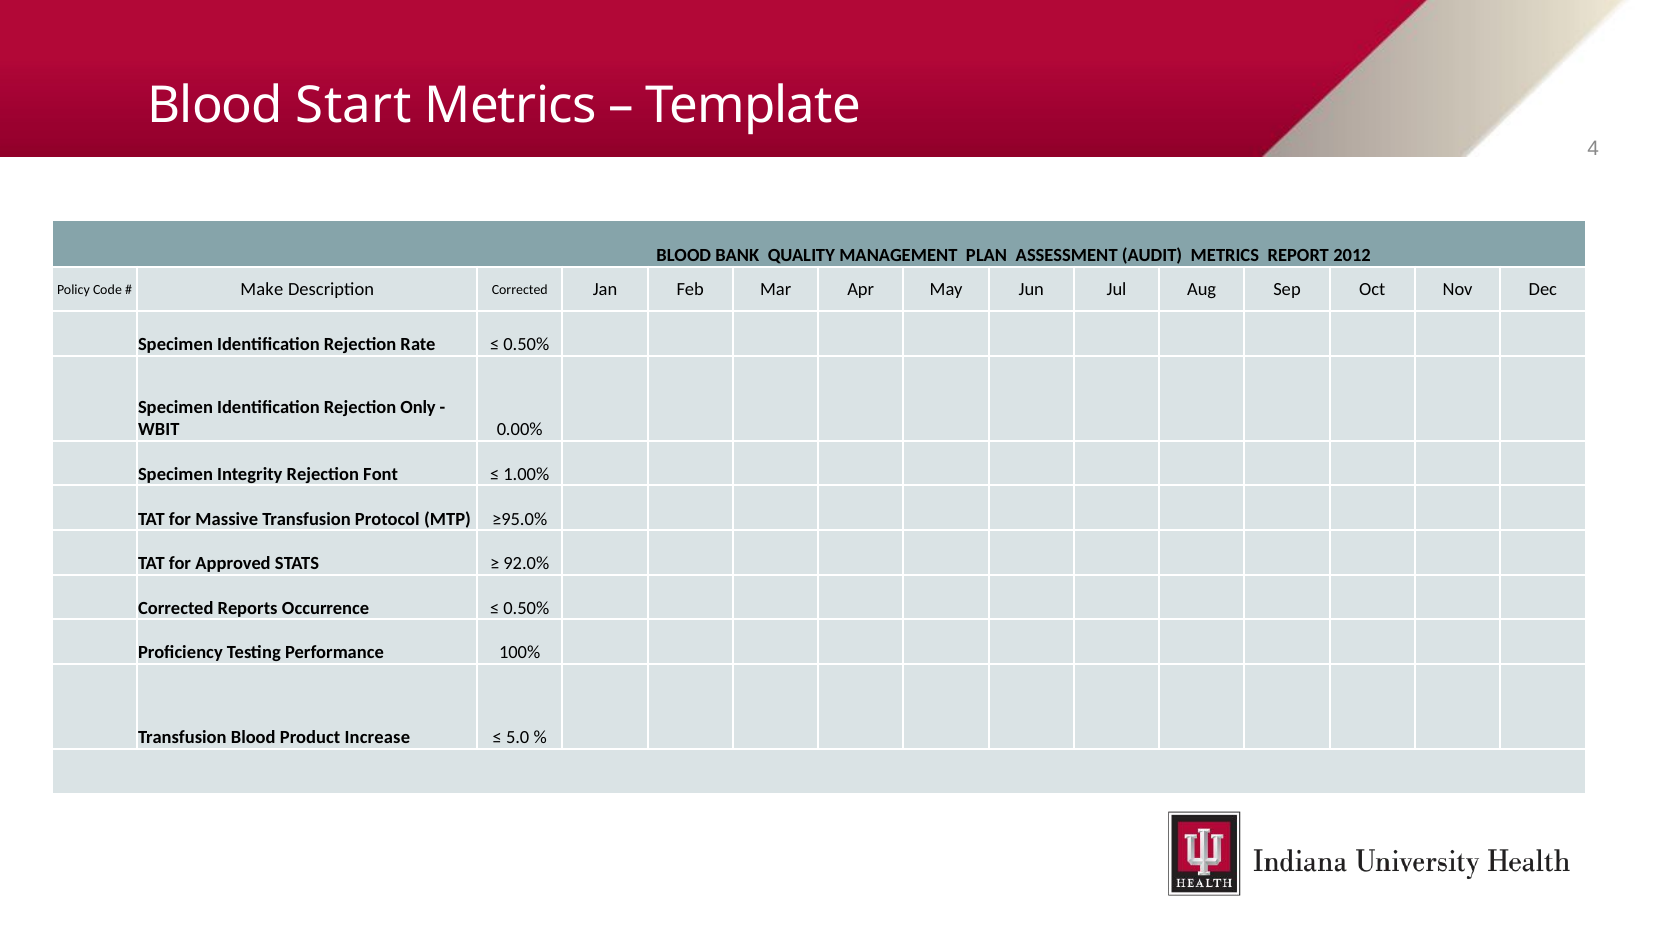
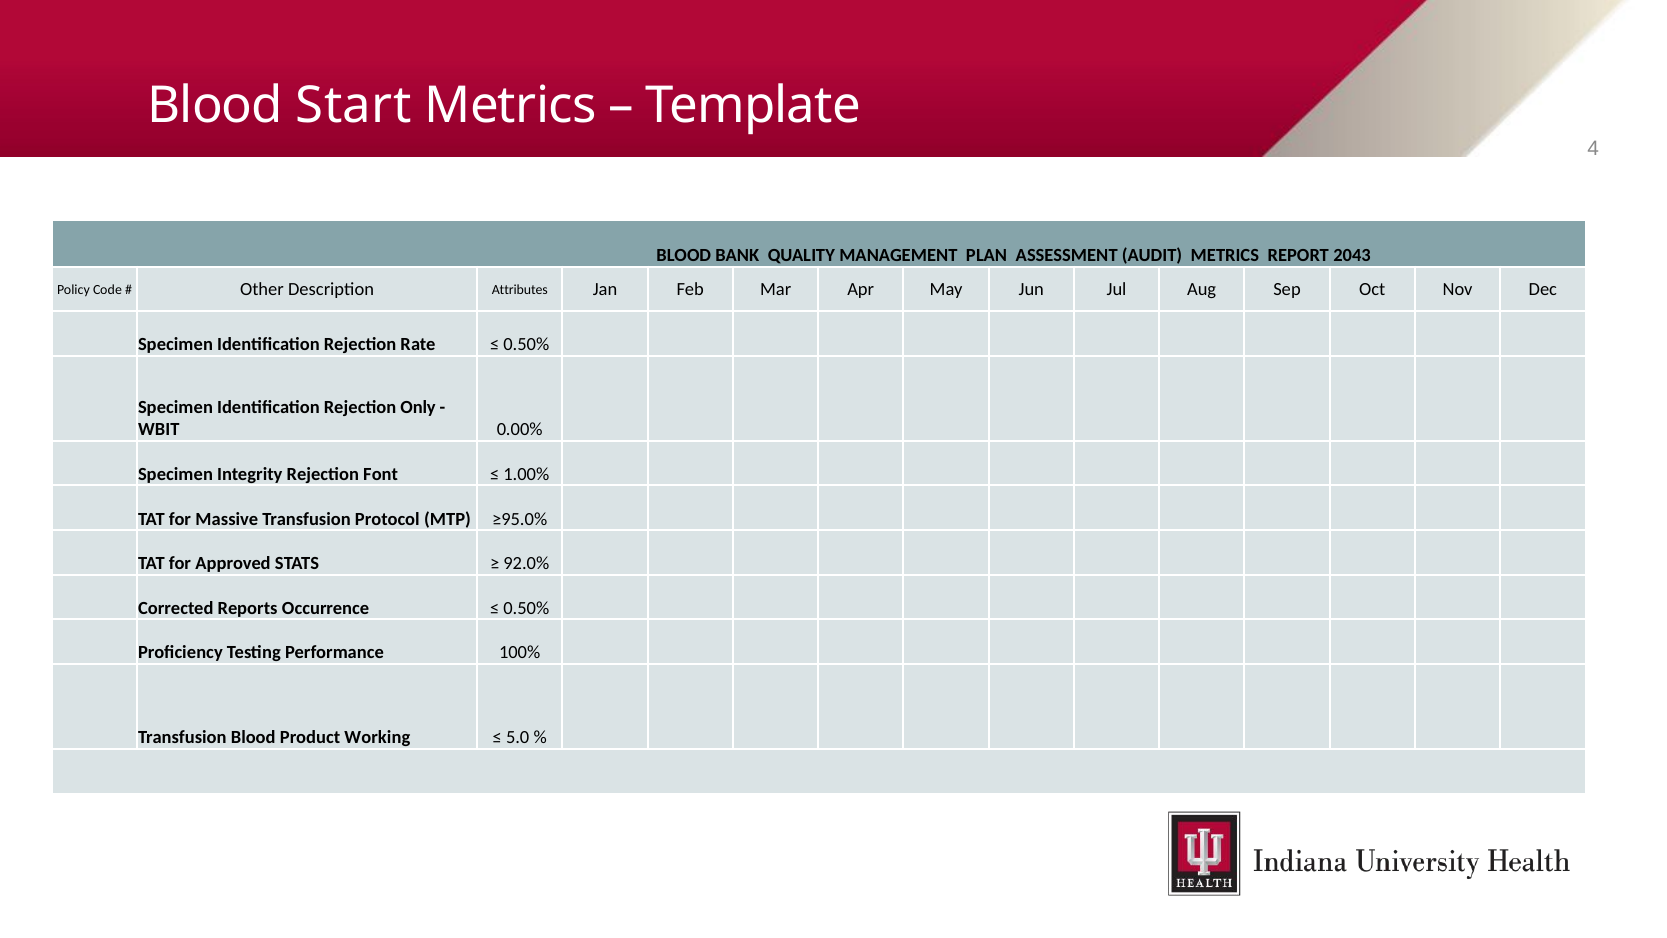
2012: 2012 -> 2043
Make: Make -> Other
Description Corrected: Corrected -> Attributes
Increase: Increase -> Working
